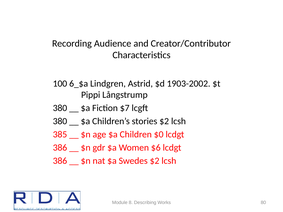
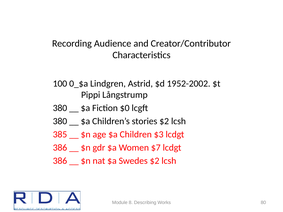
6_$a: 6_$a -> 0_$a
1903-2002: 1903-2002 -> 1952-2002
$7: $7 -> $0
$0: $0 -> $3
$6: $6 -> $7
